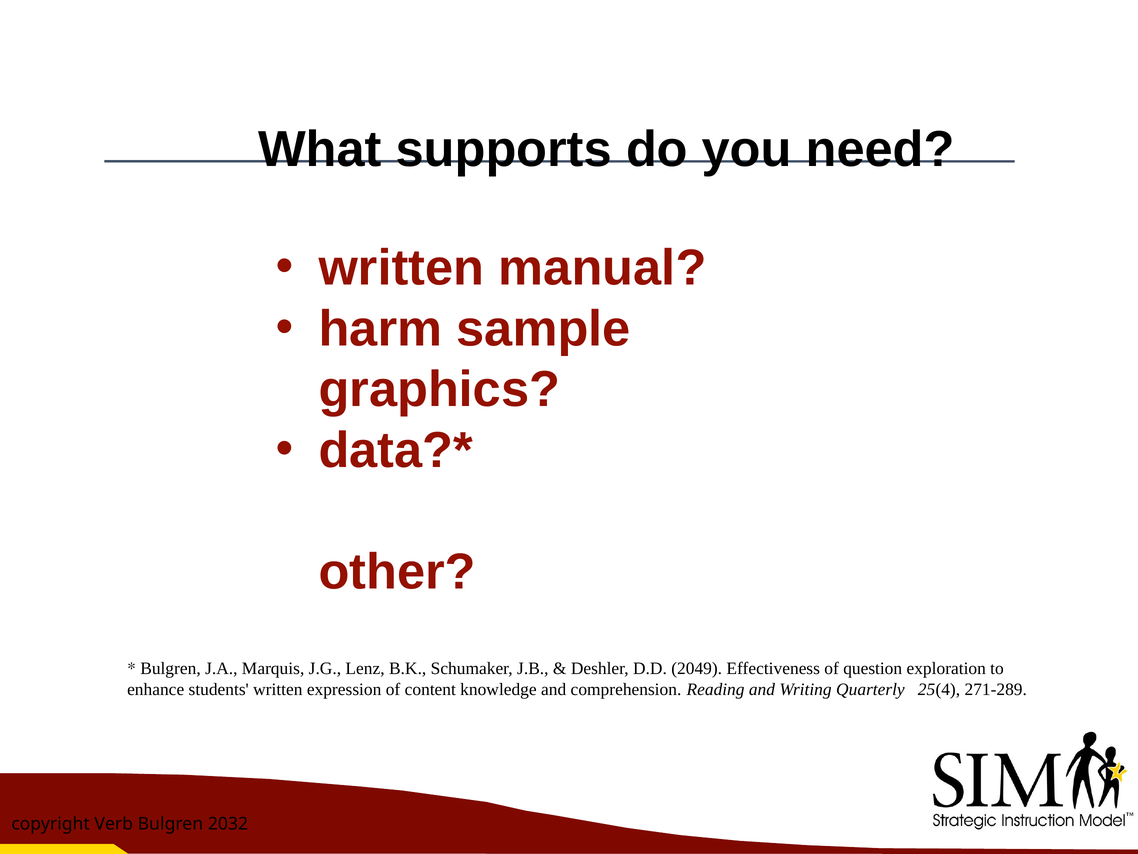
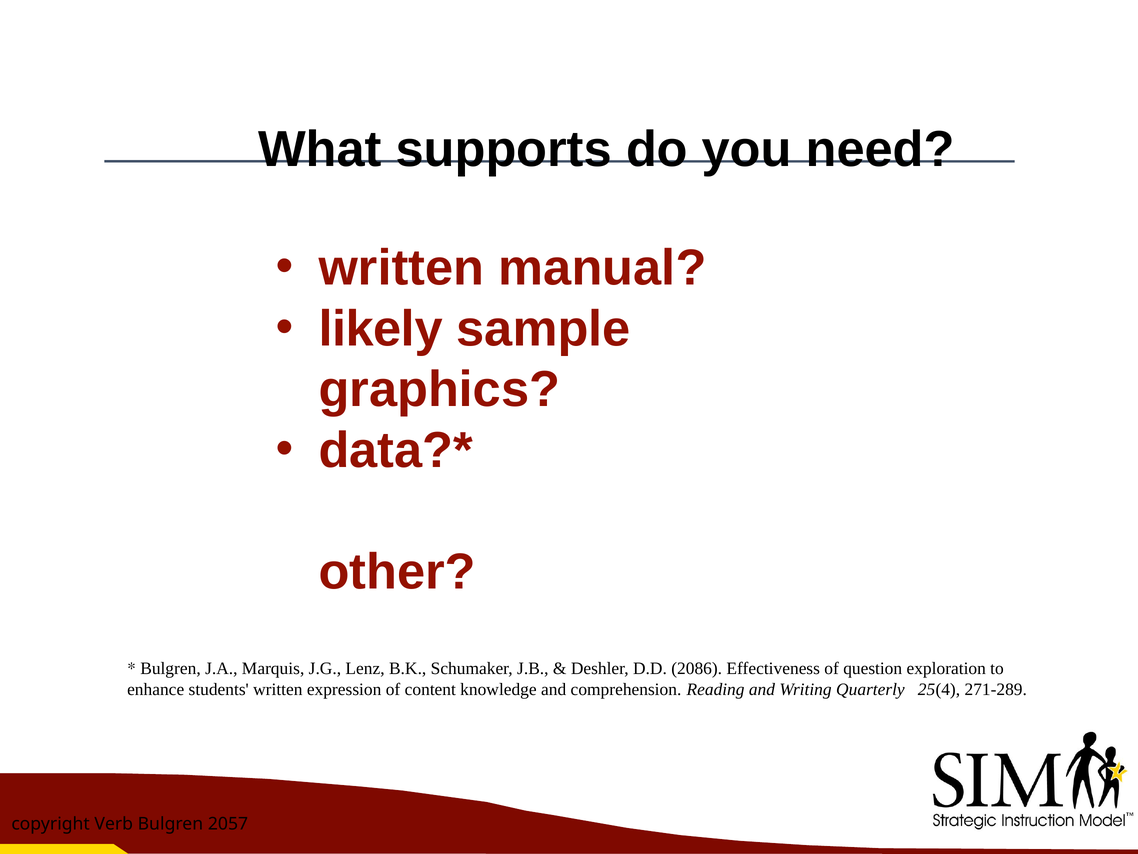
harm: harm -> likely
2049: 2049 -> 2086
2032: 2032 -> 2057
